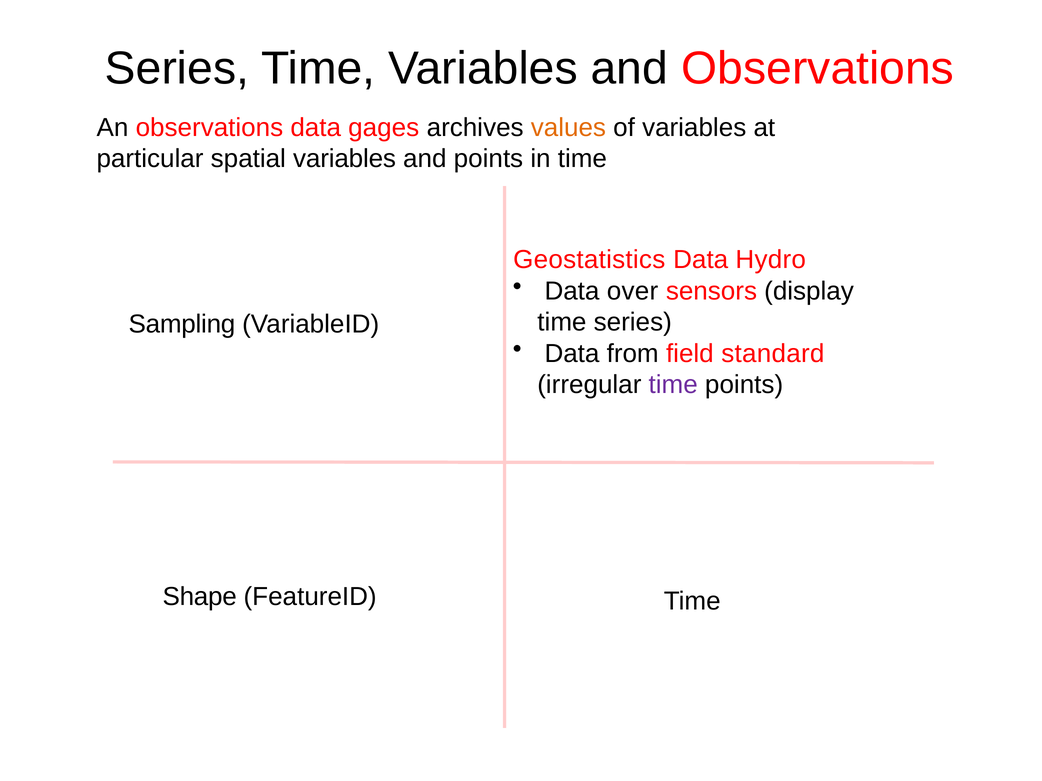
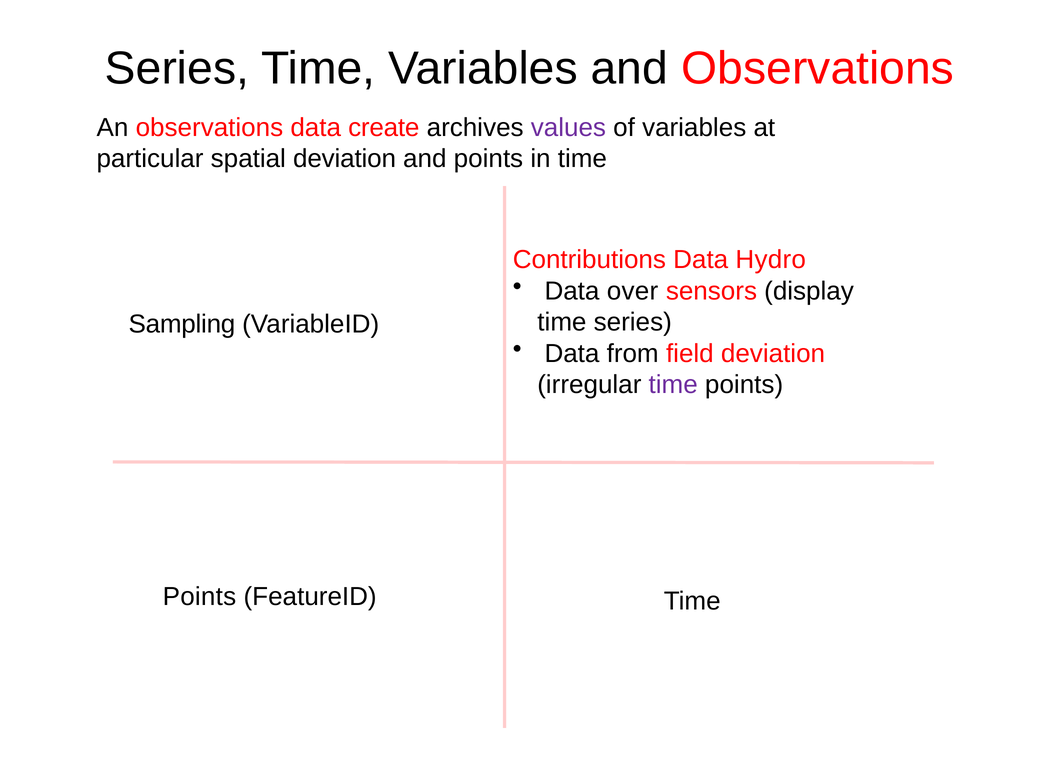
gages: gages -> create
values colour: orange -> purple
spatial variables: variables -> deviation
Geostatistics: Geostatistics -> Contributions
field standard: standard -> deviation
Shape at (200, 597): Shape -> Points
